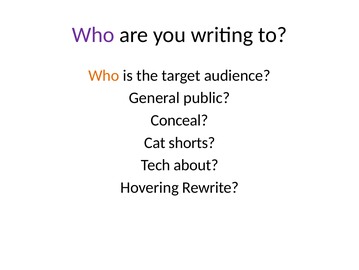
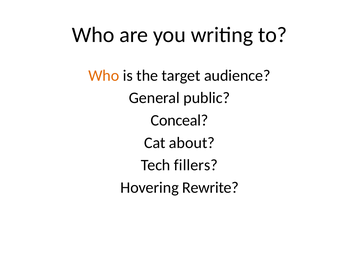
Who at (93, 35) colour: purple -> black
shorts: shorts -> about
about: about -> fillers
